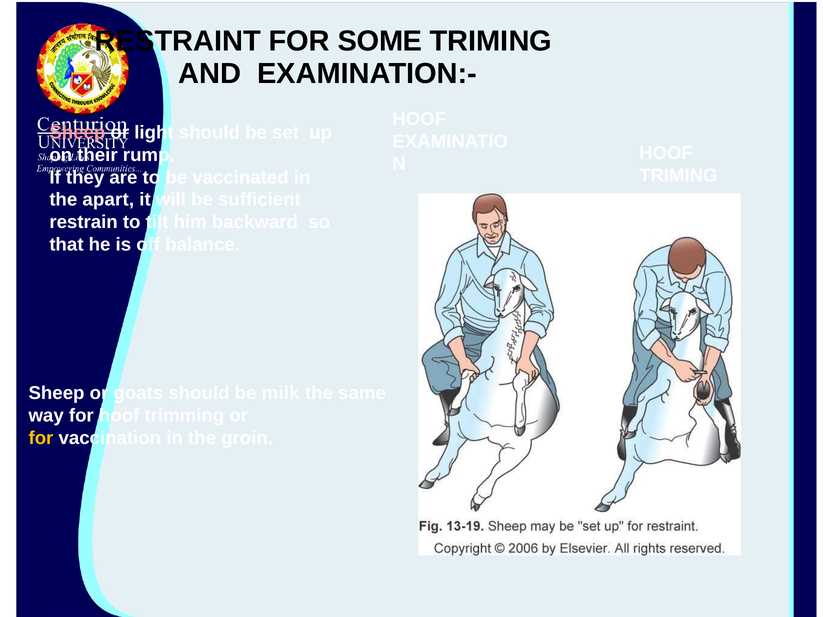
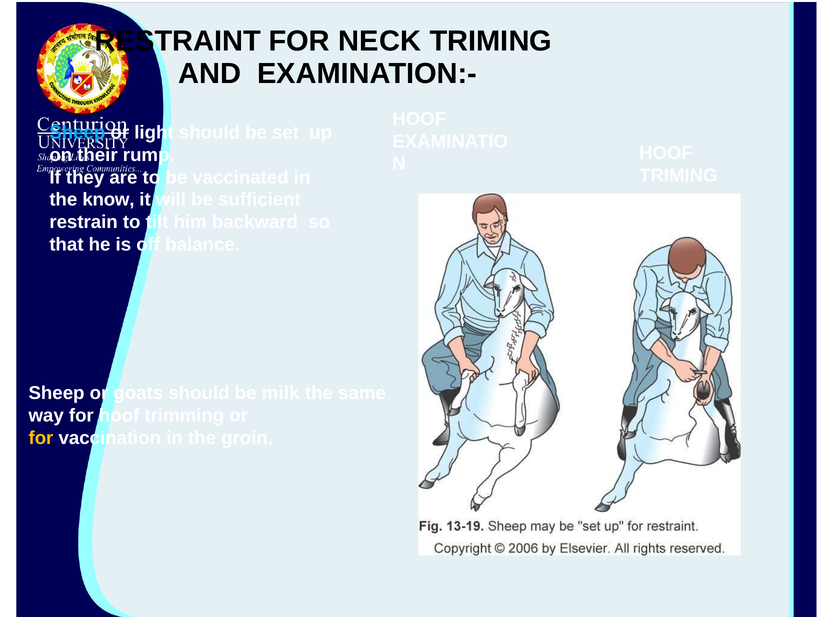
SOME: SOME -> NECK
Sheep at (77, 133) colour: pink -> light blue
apart: apart -> know
